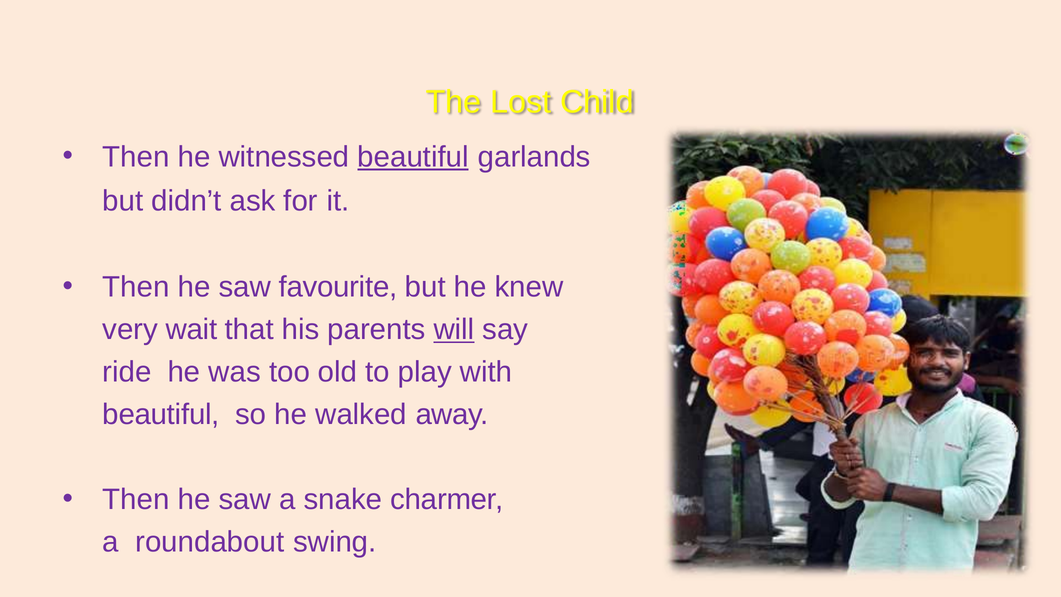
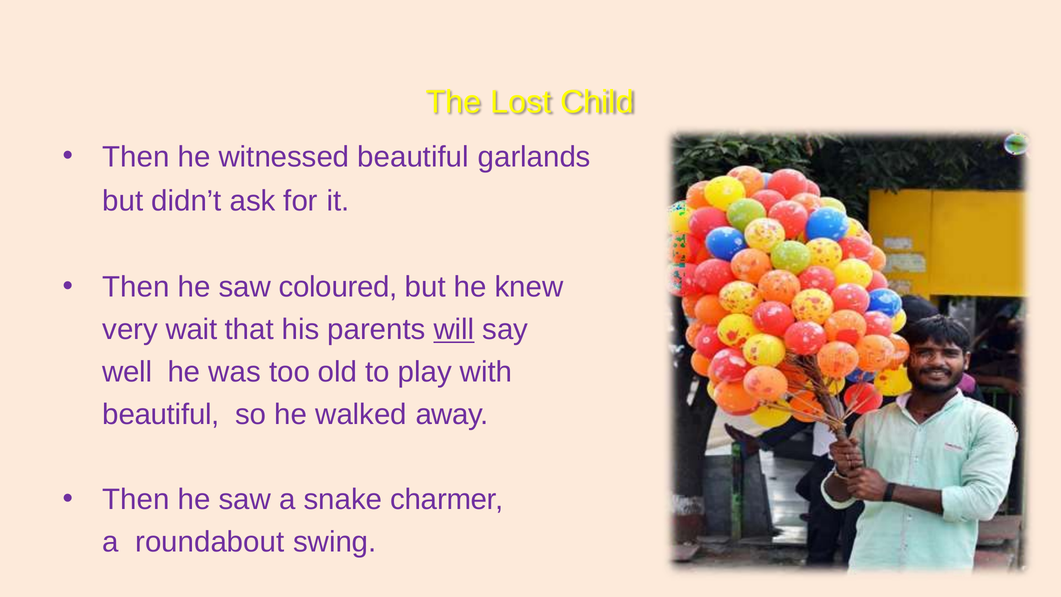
beautiful at (413, 157) underline: present -> none
favourite: favourite -> coloured
ride: ride -> well
